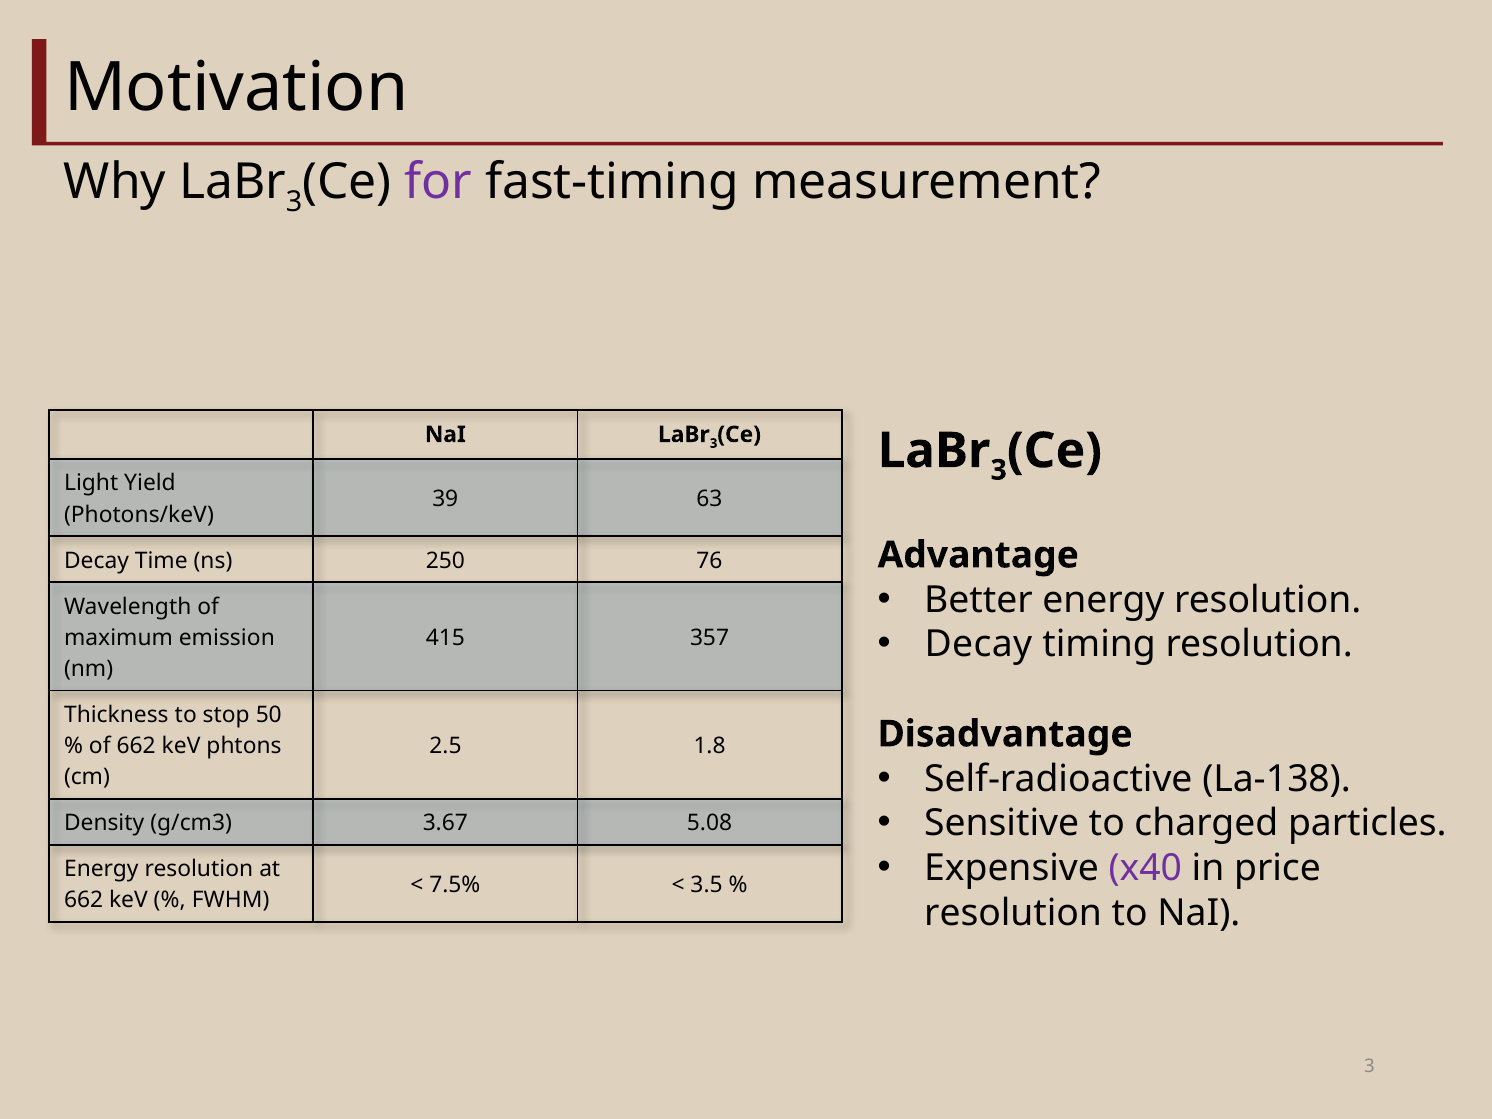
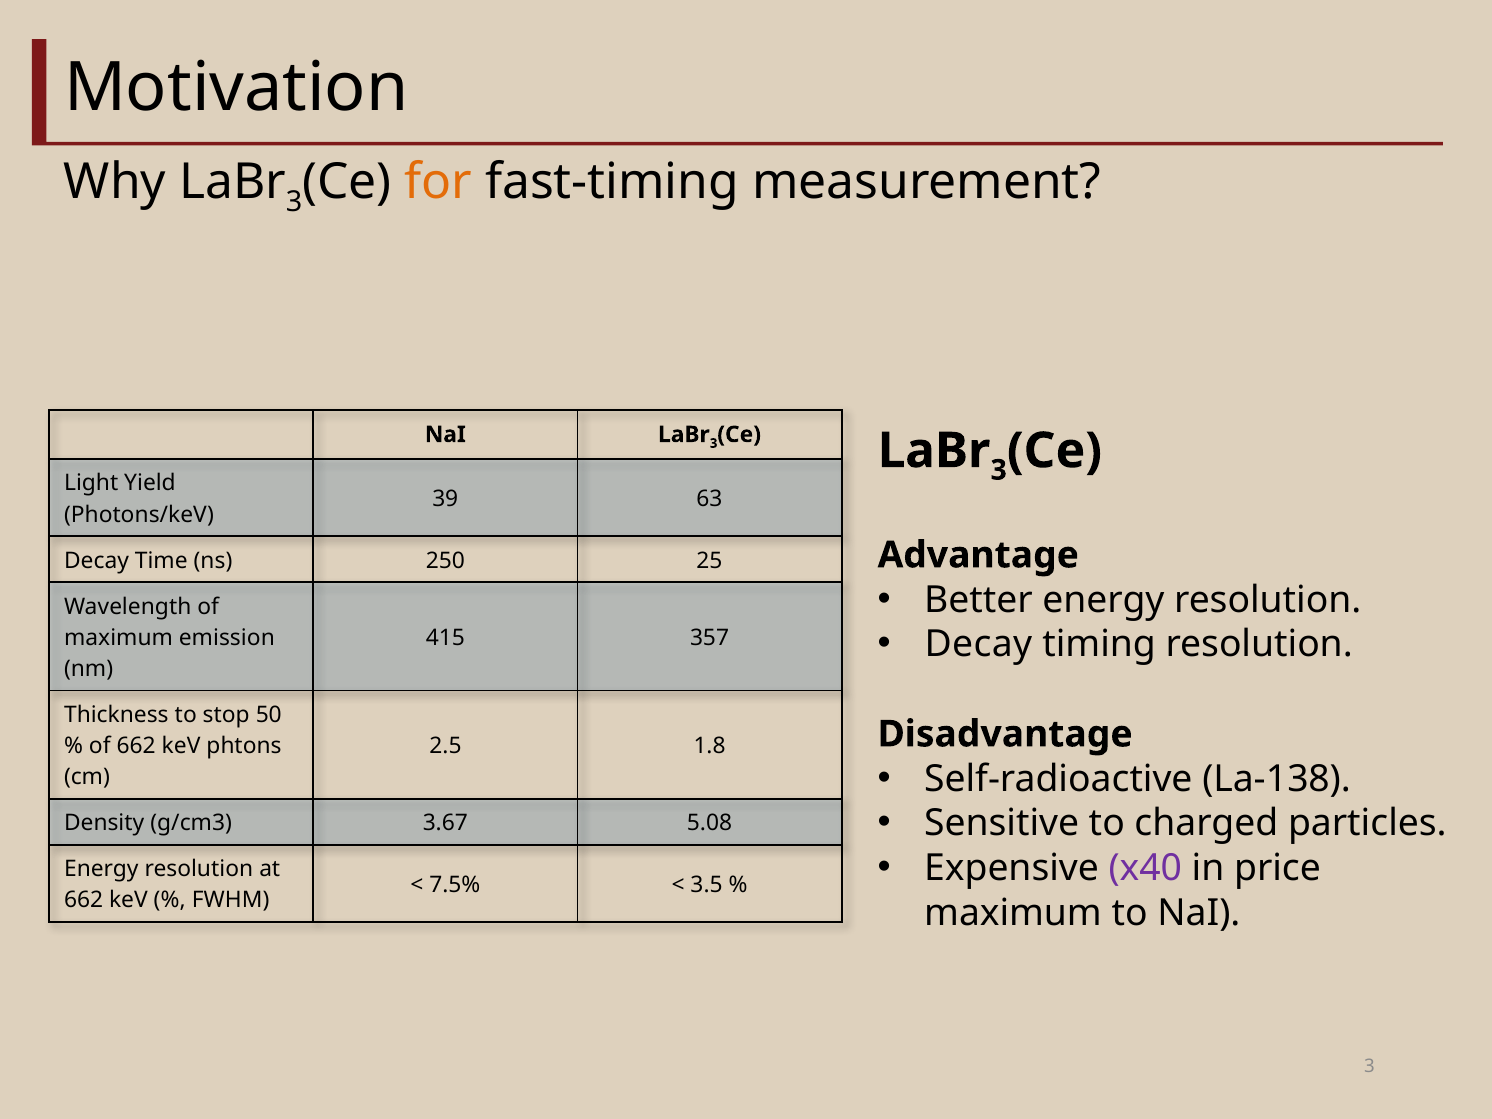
for colour: purple -> orange
76: 76 -> 25
resolution at (1013, 913): resolution -> maximum
